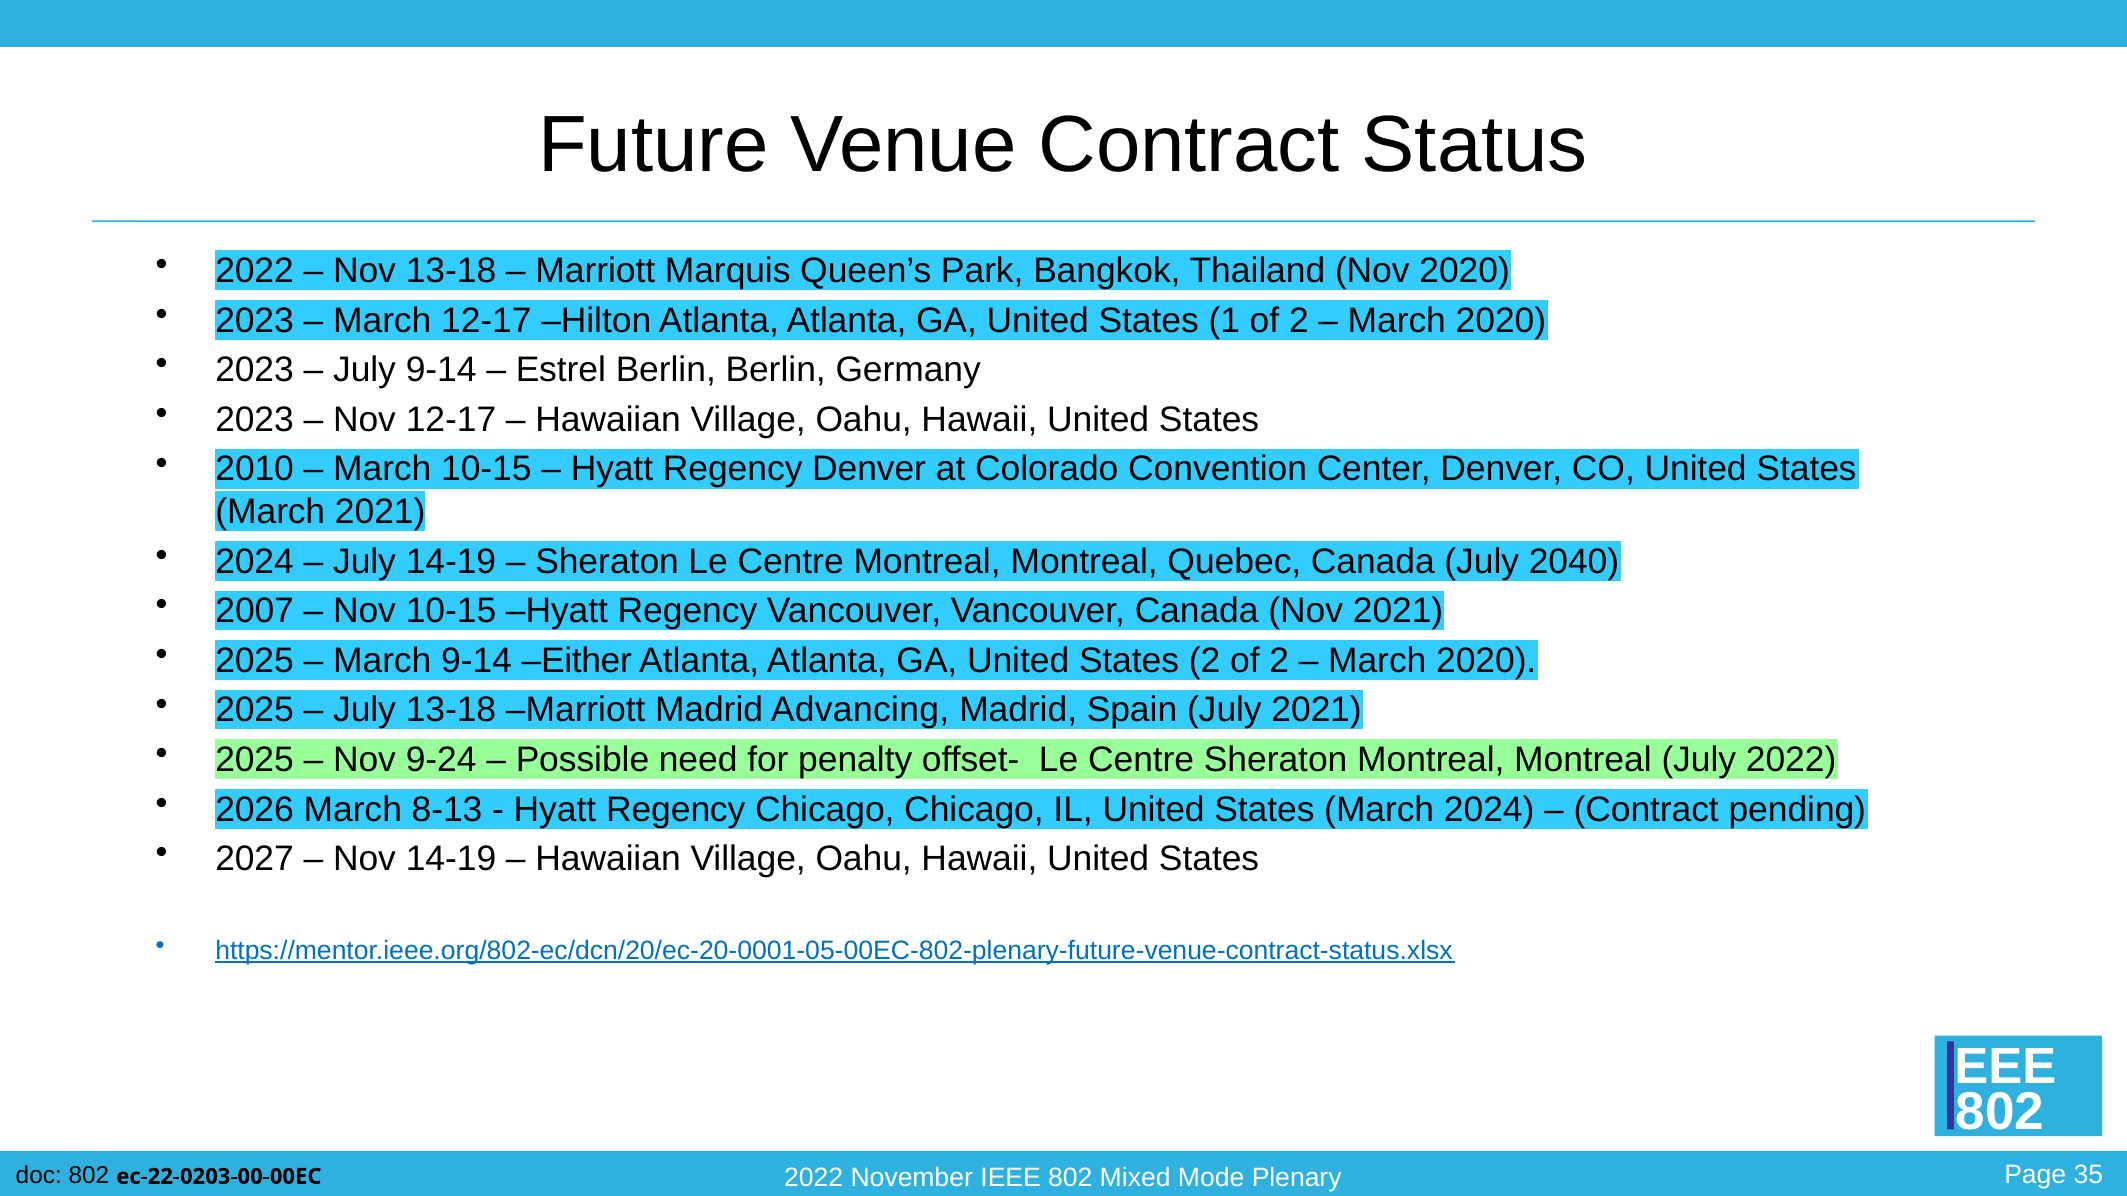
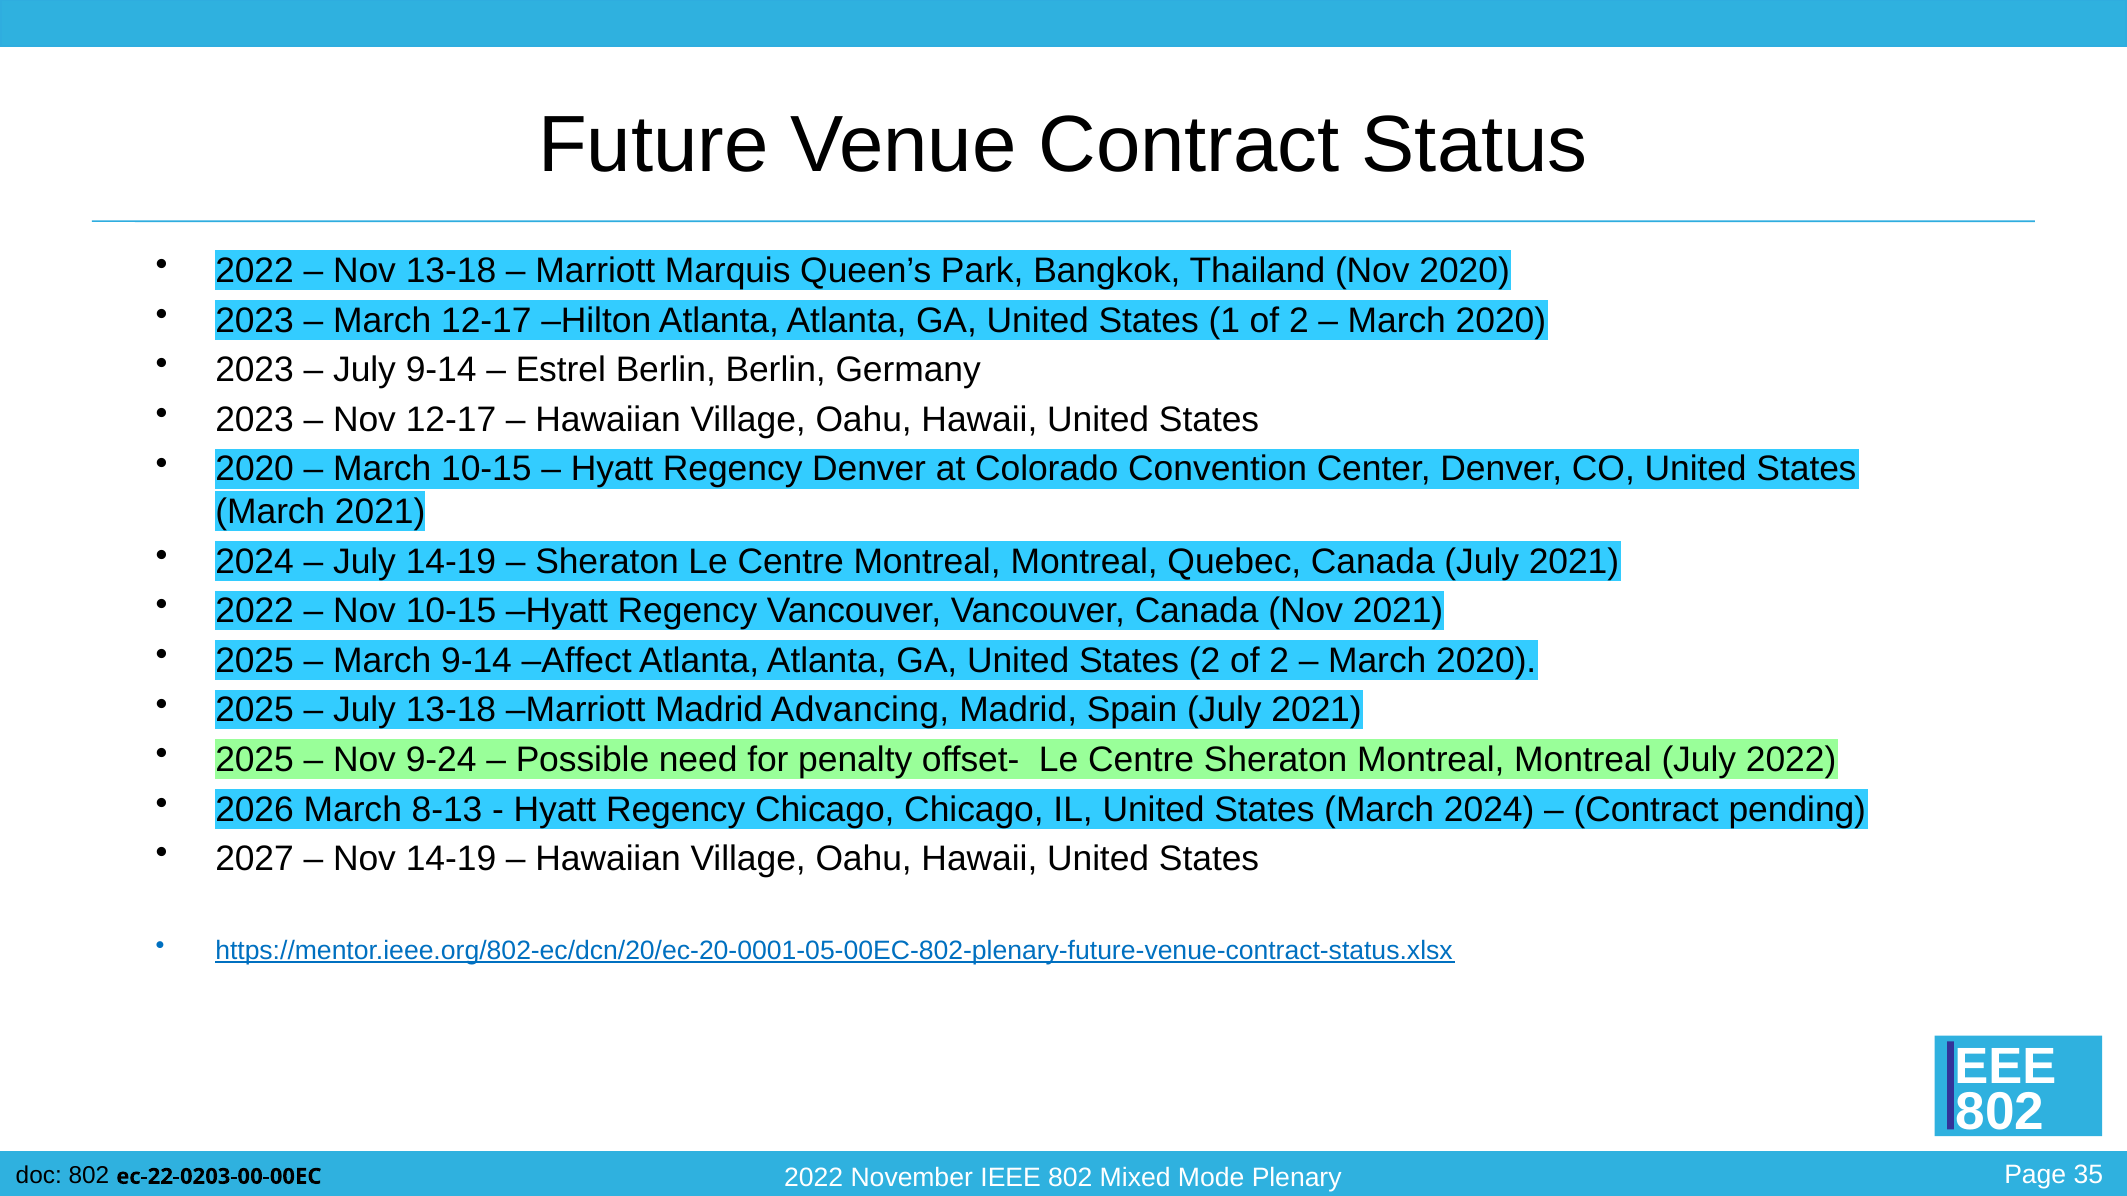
2010 at (255, 469): 2010 -> 2020
Canada July 2040: 2040 -> 2021
2007 at (255, 611): 2007 -> 2022
Either: Either -> Affect
